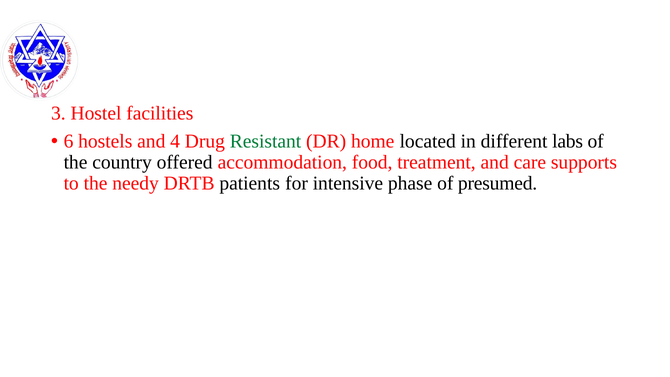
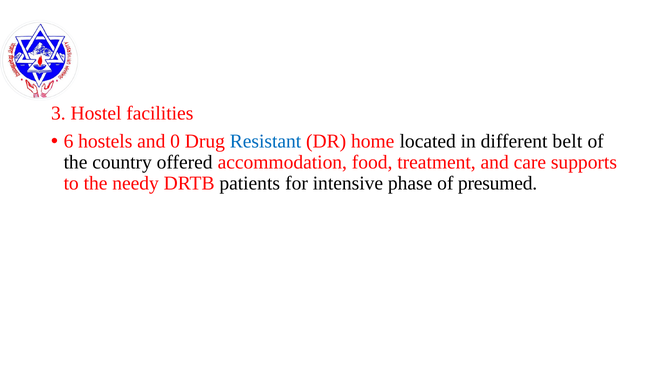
4: 4 -> 0
Resistant colour: green -> blue
labs: labs -> belt
